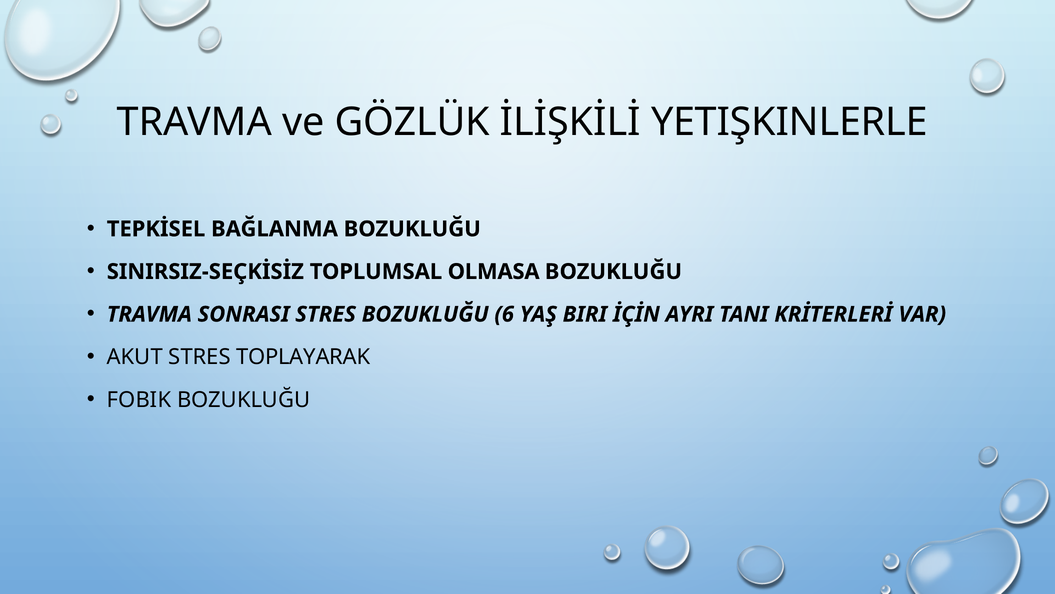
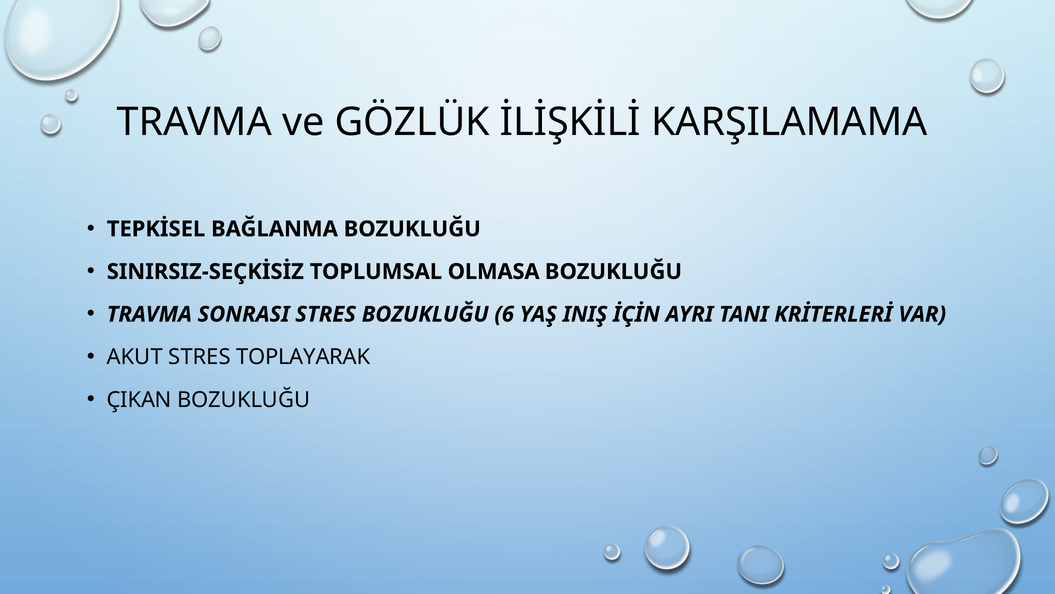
YETIŞKINLERLE: YETIŞKINLERLE -> KARŞILAMAMA
BIRI: BIRI -> INIŞ
FOBIK: FOBIK -> ÇIKAN
